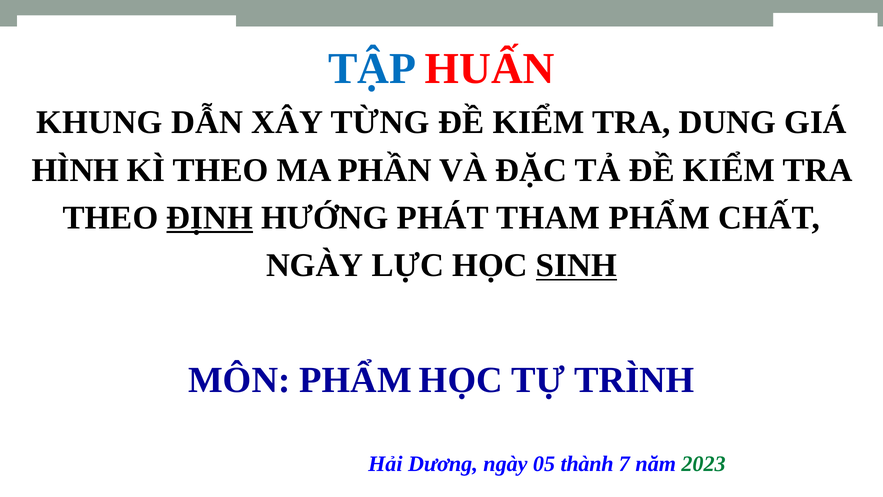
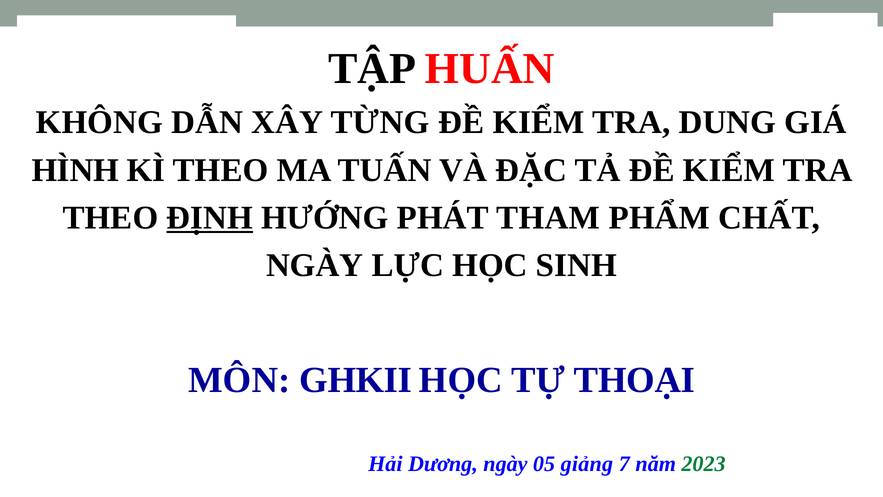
TẬP colour: blue -> black
KHUNG: KHUNG -> KHÔNG
PHẦN: PHẦN -> TUẤN
SINH underline: present -> none
MÔN PHẨM: PHẨM -> GHKII
TRÌNH: TRÌNH -> THOẠI
thành: thành -> giảng
